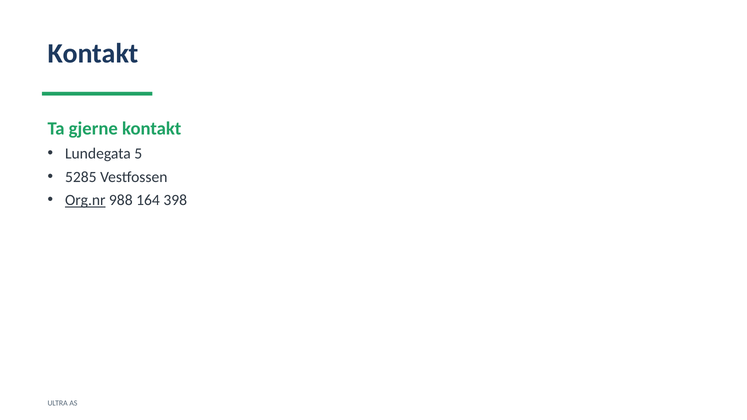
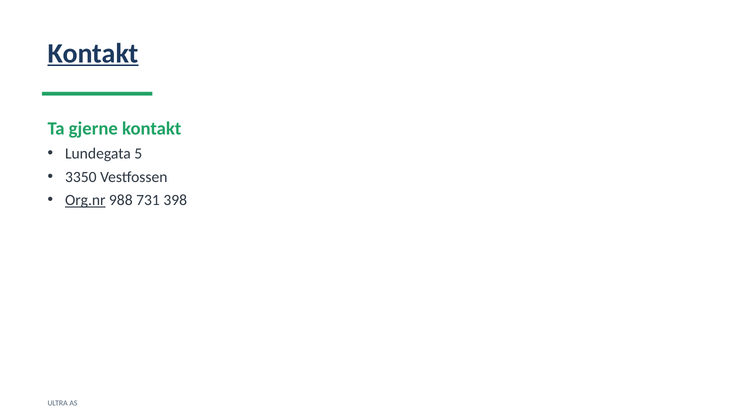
Kontakt at (93, 53) underline: none -> present
5285: 5285 -> 3350
164: 164 -> 731
